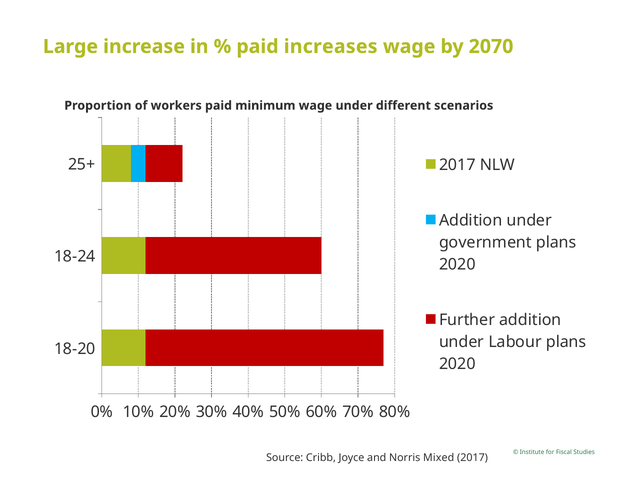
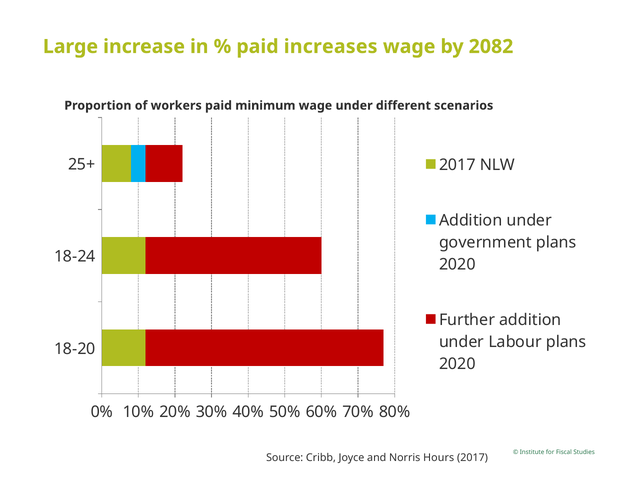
2070: 2070 -> 2082
Mixed: Mixed -> Hours
